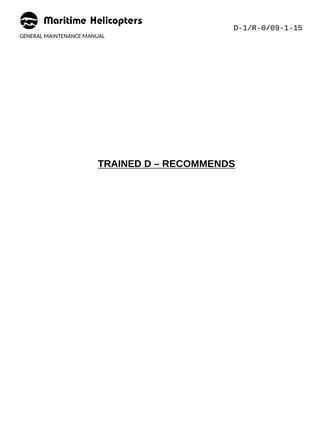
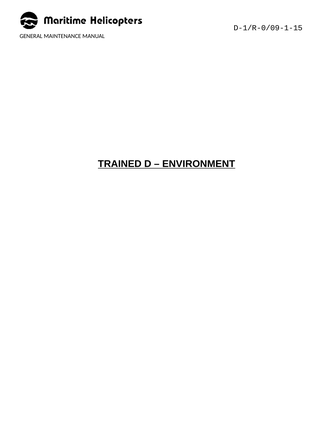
RECOMMENDS: RECOMMENDS -> ENVIRONMENT
